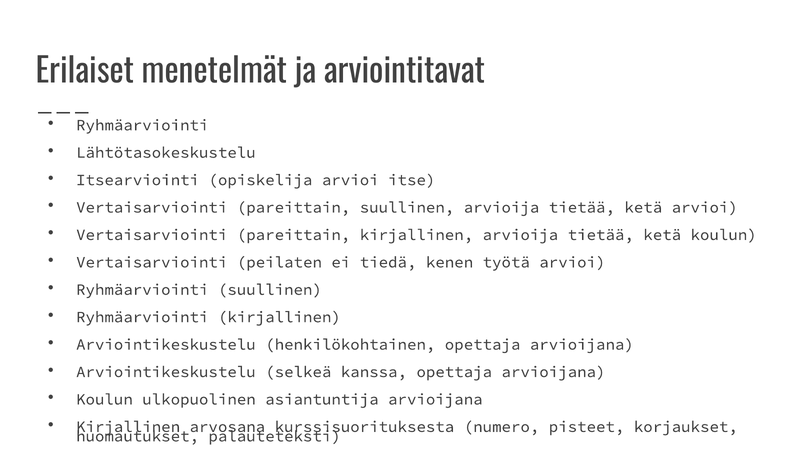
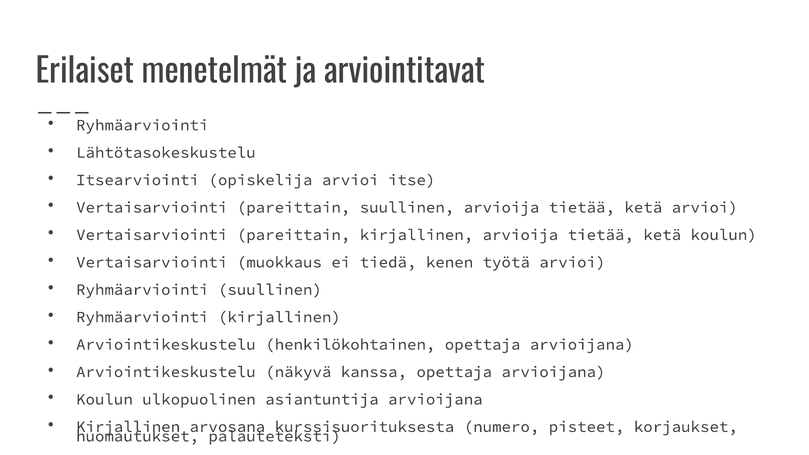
peilaten: peilaten -> muokkaus
selkeä: selkeä -> näkyvä
